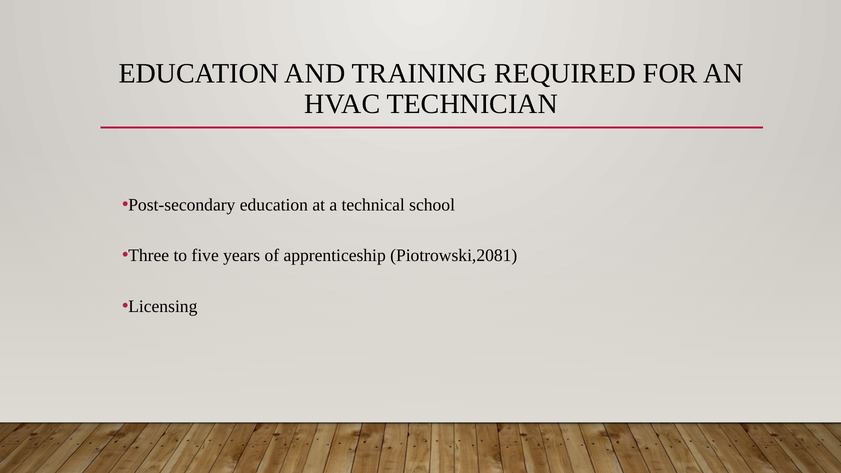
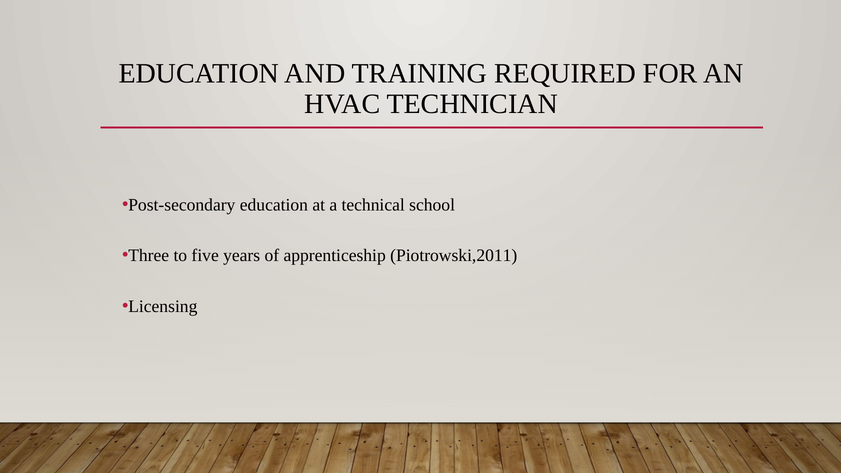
Piotrowski,2081: Piotrowski,2081 -> Piotrowski,2011
